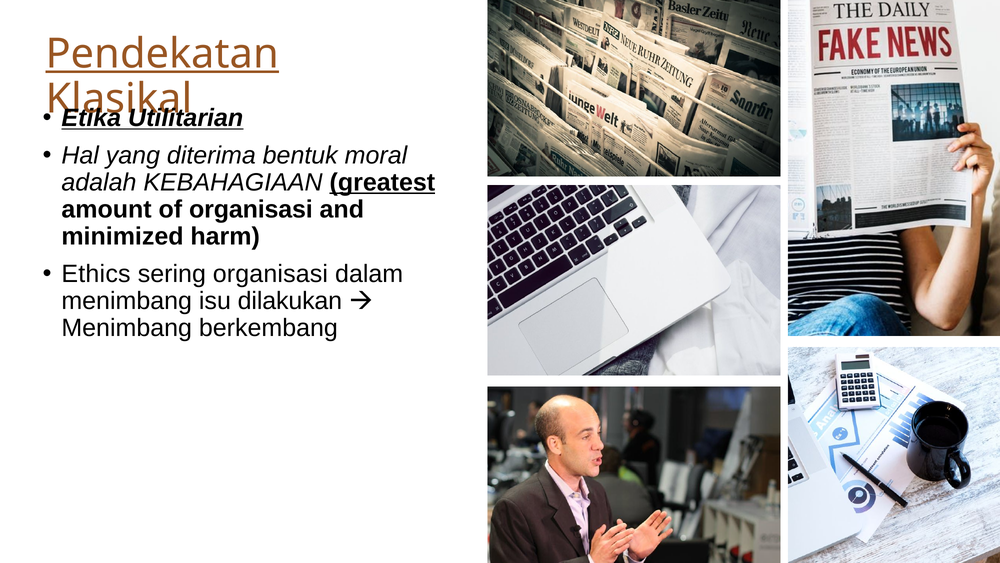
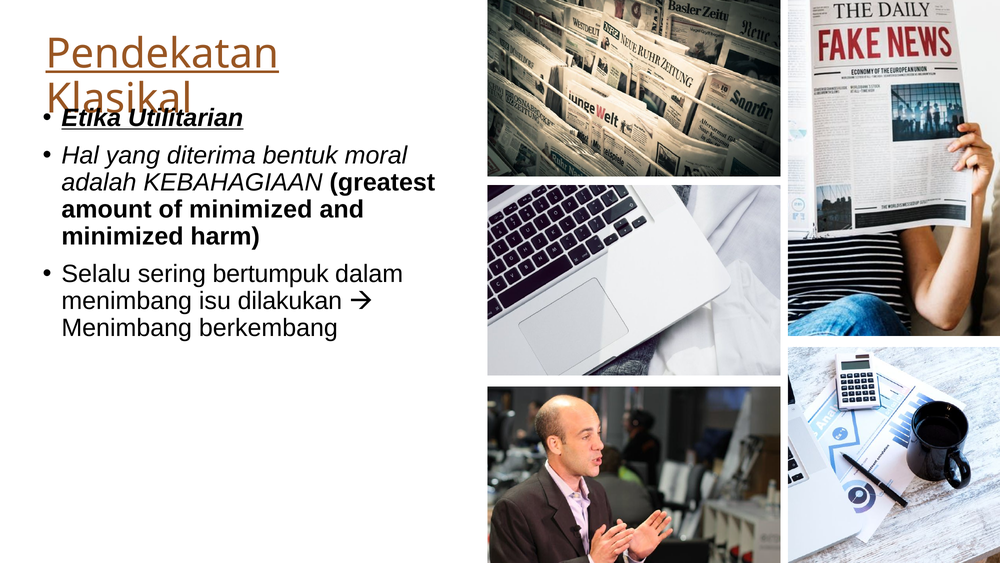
greatest underline: present -> none
of organisasi: organisasi -> minimized
Ethics: Ethics -> Selalu
sering organisasi: organisasi -> bertumpuk
